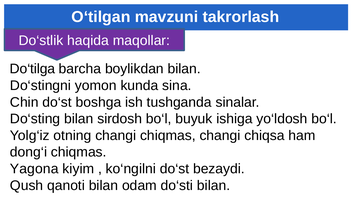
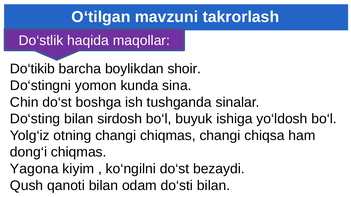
Do‘tilga: Do‘tilga -> Do‘tikib
boylikdan bilan: bilan -> shoir
